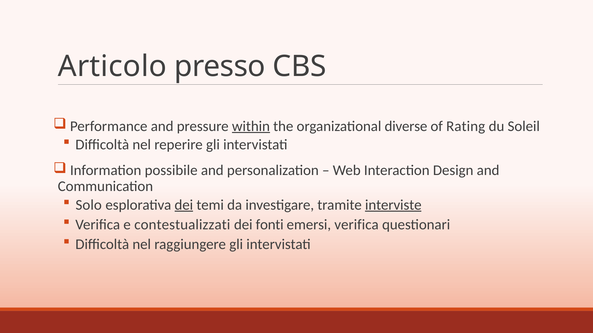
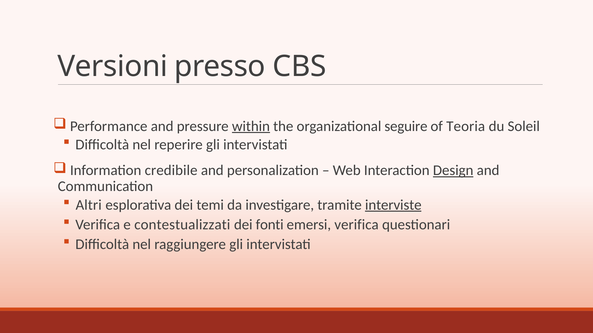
Articolo: Articolo -> Versioni
diverse: diverse -> seguire
Rating: Rating -> Teoria
possibile: possibile -> credibile
Design underline: none -> present
Solo: Solo -> Altri
dei at (184, 205) underline: present -> none
